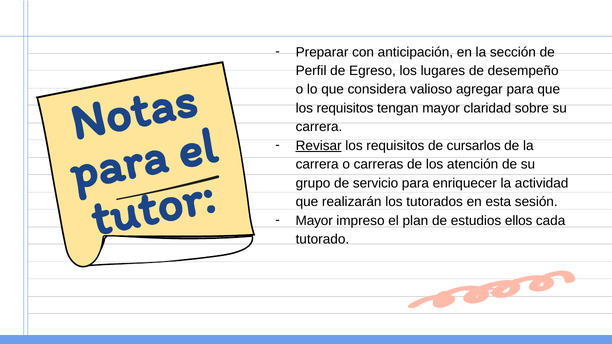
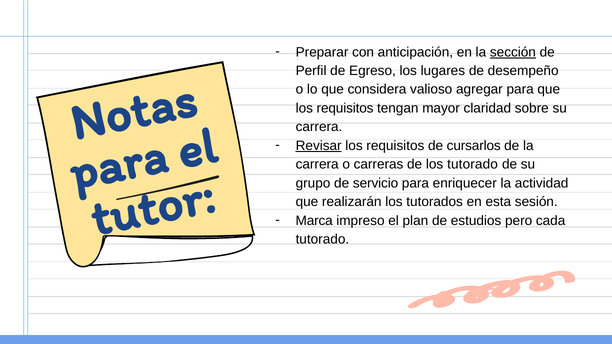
sección underline: none -> present
los atención: atención -> tutorado
Mayor at (314, 221): Mayor -> Marca
ellos: ellos -> pero
